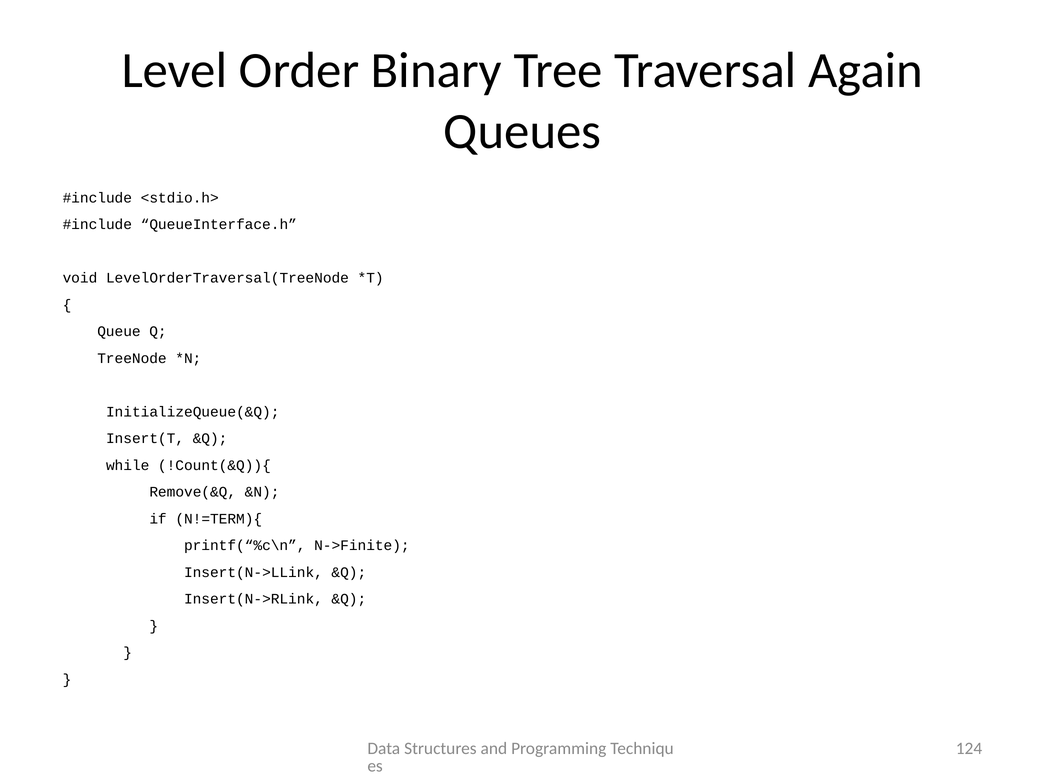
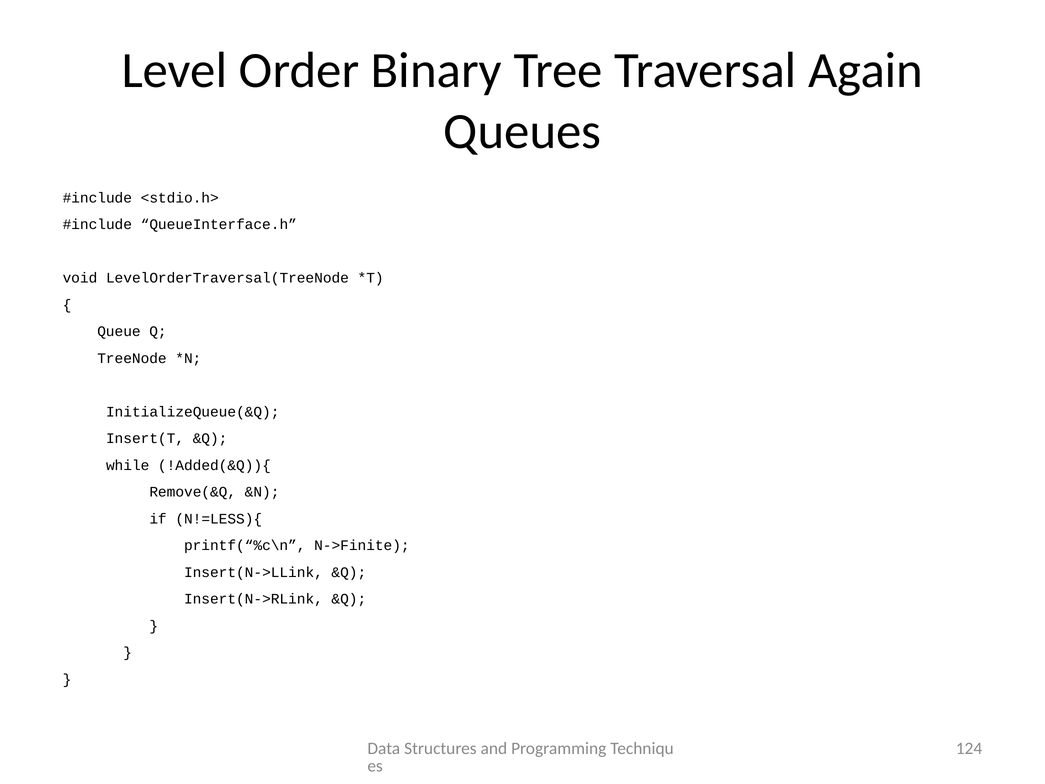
!Count(&Q)){: !Count(&Q)){ -> !Added(&Q)){
N!=TERM){: N!=TERM){ -> N!=LESS){
